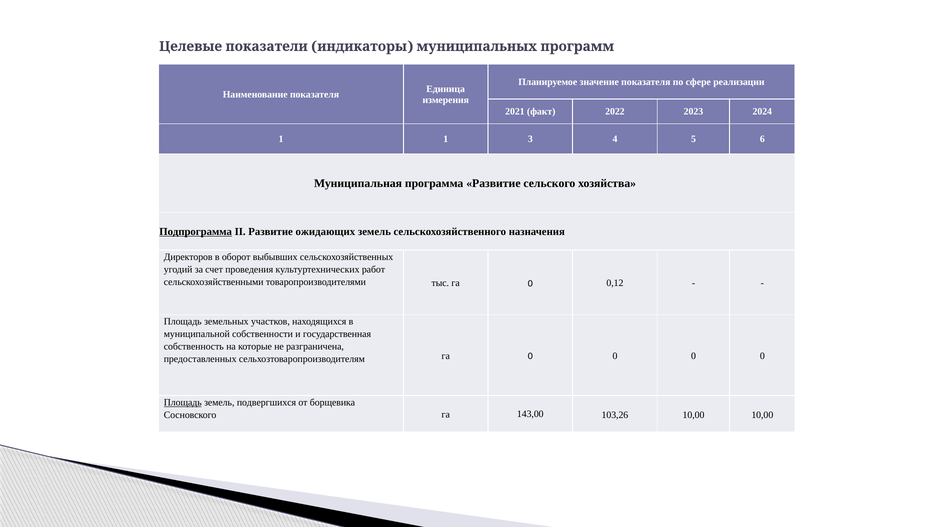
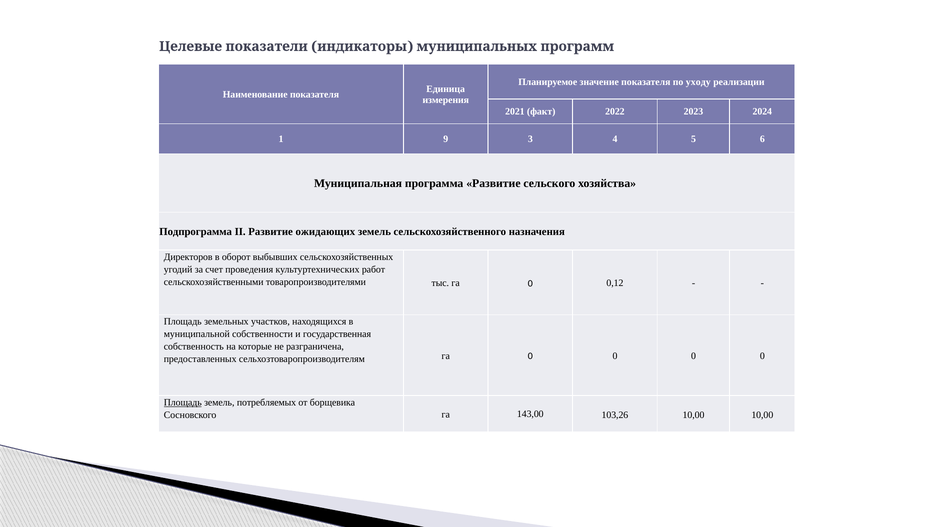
сфере: сфере -> уходу
1 1: 1 -> 9
Подпрограмма underline: present -> none
подвергшихся: подвергшихся -> потребляемых
